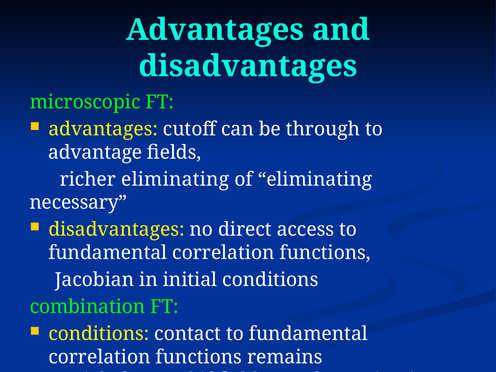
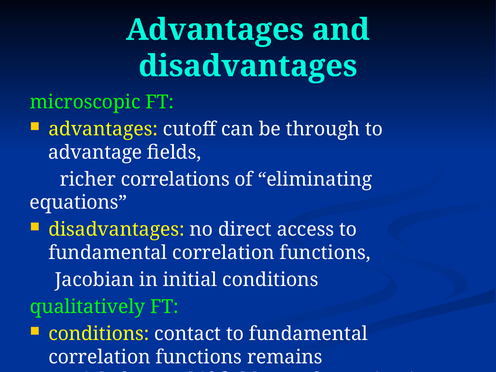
richer eliminating: eliminating -> correlations
necessary: necessary -> equations
combination: combination -> qualitatively
